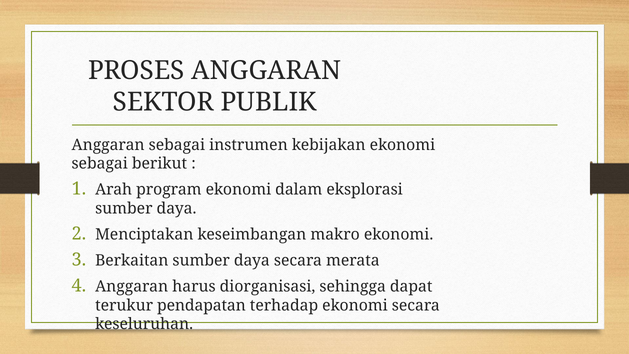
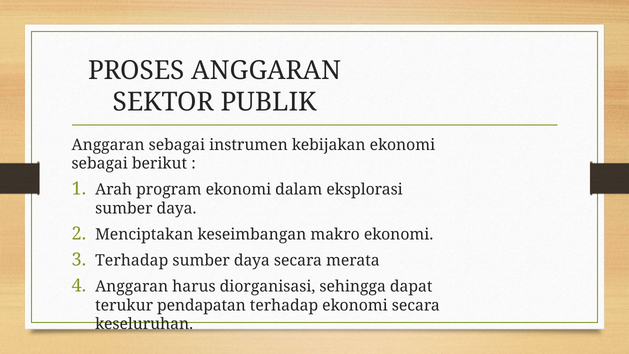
Berkaitan at (132, 260): Berkaitan -> Terhadap
